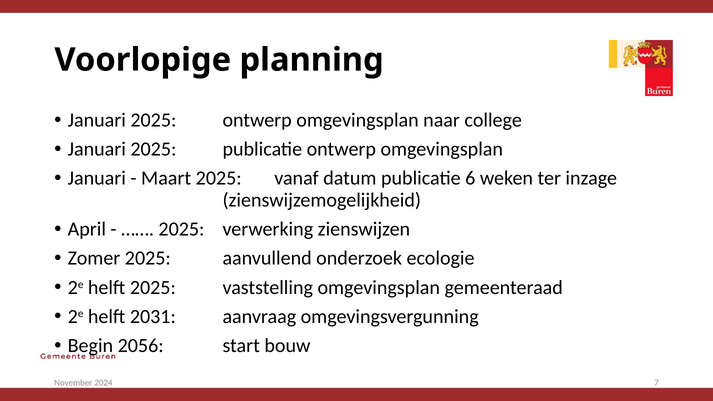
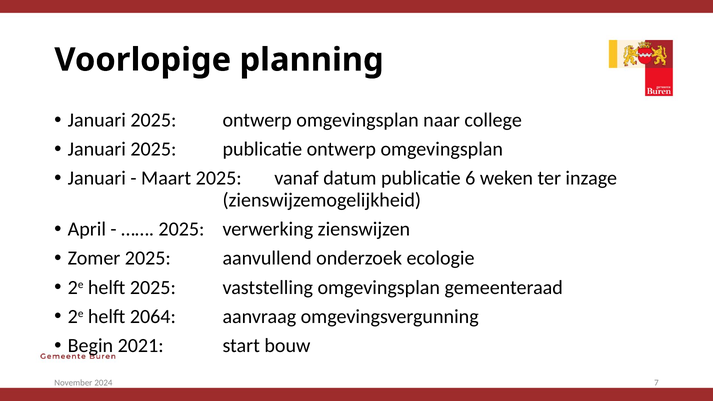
2031: 2031 -> 2064
2056: 2056 -> 2021
